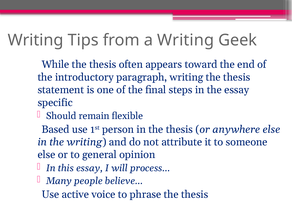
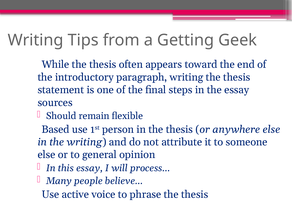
a Writing: Writing -> Getting
specific: specific -> sources
